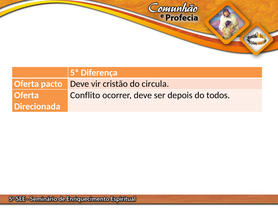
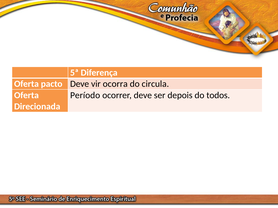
cristão: cristão -> ocorra
Conflito: Conflito -> Período
